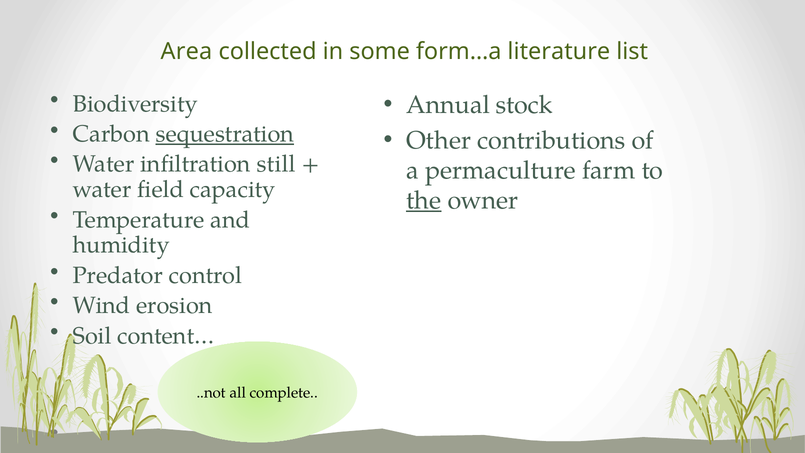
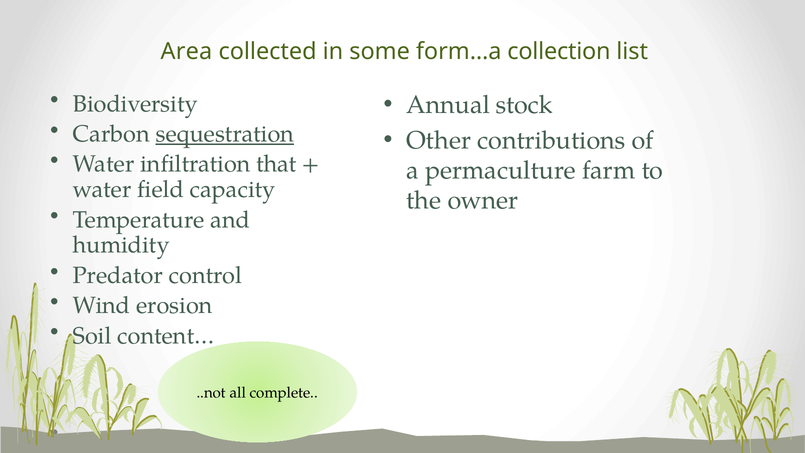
literature: literature -> collection
still: still -> that
the underline: present -> none
